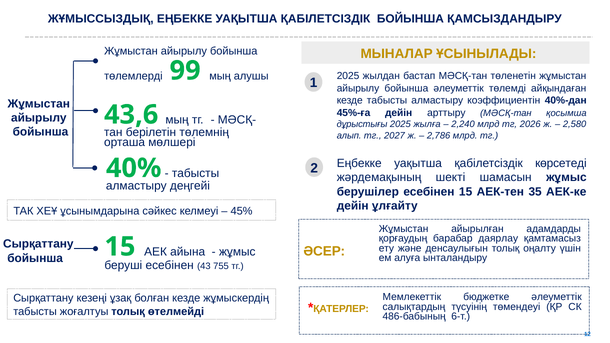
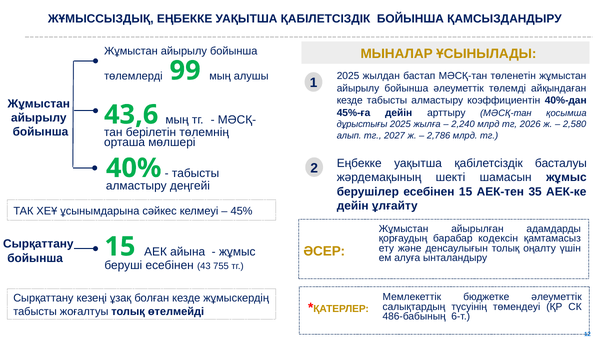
көрсетеді: көрсетеді -> басталуы
даярлау: даярлау -> кодексін
